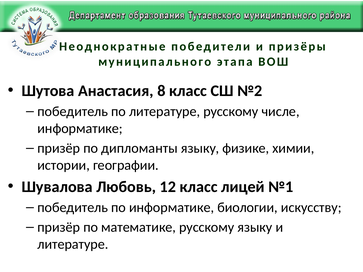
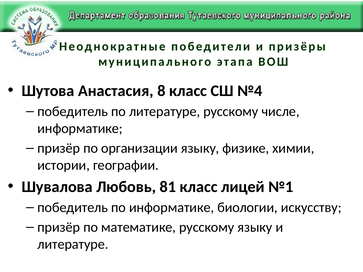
№2: №2 -> №4
дипломанты: дипломанты -> организации
12: 12 -> 81
